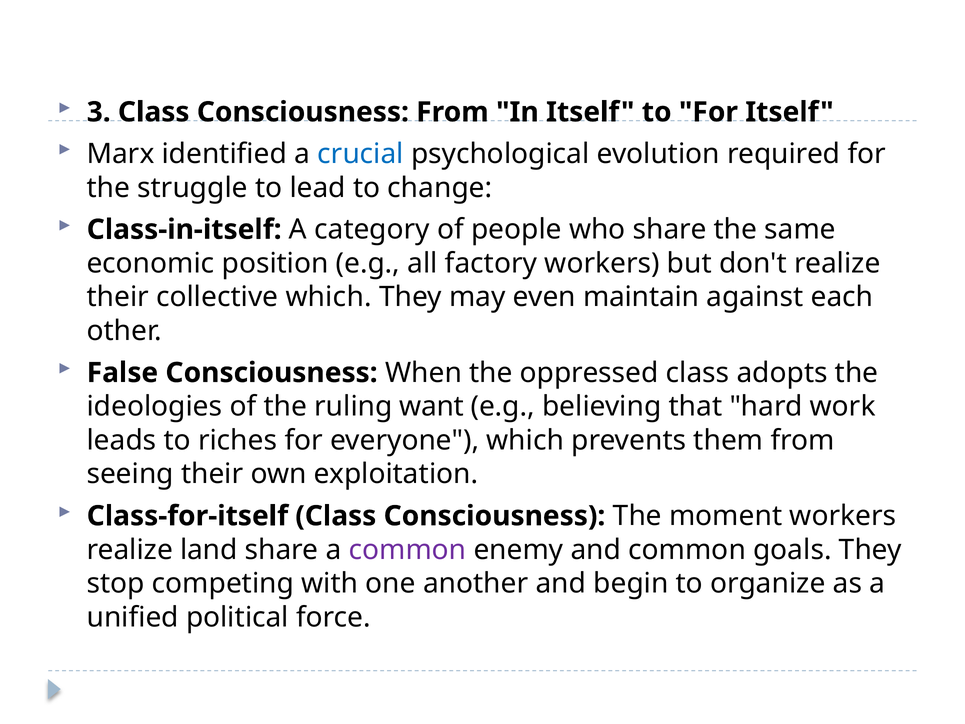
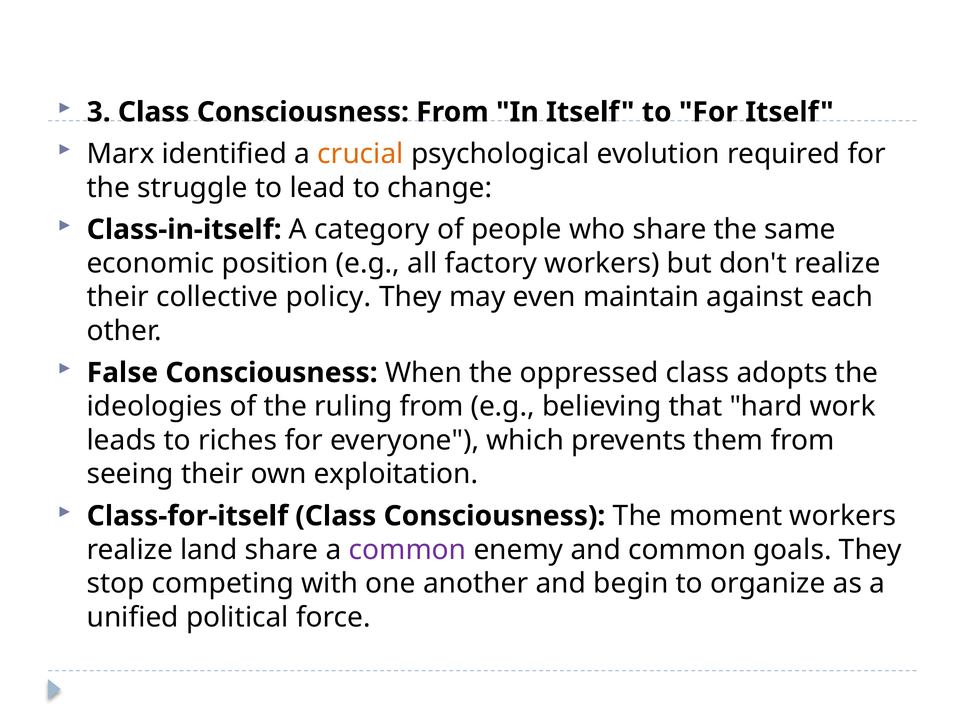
crucial colour: blue -> orange
collective which: which -> policy
ruling want: want -> from
